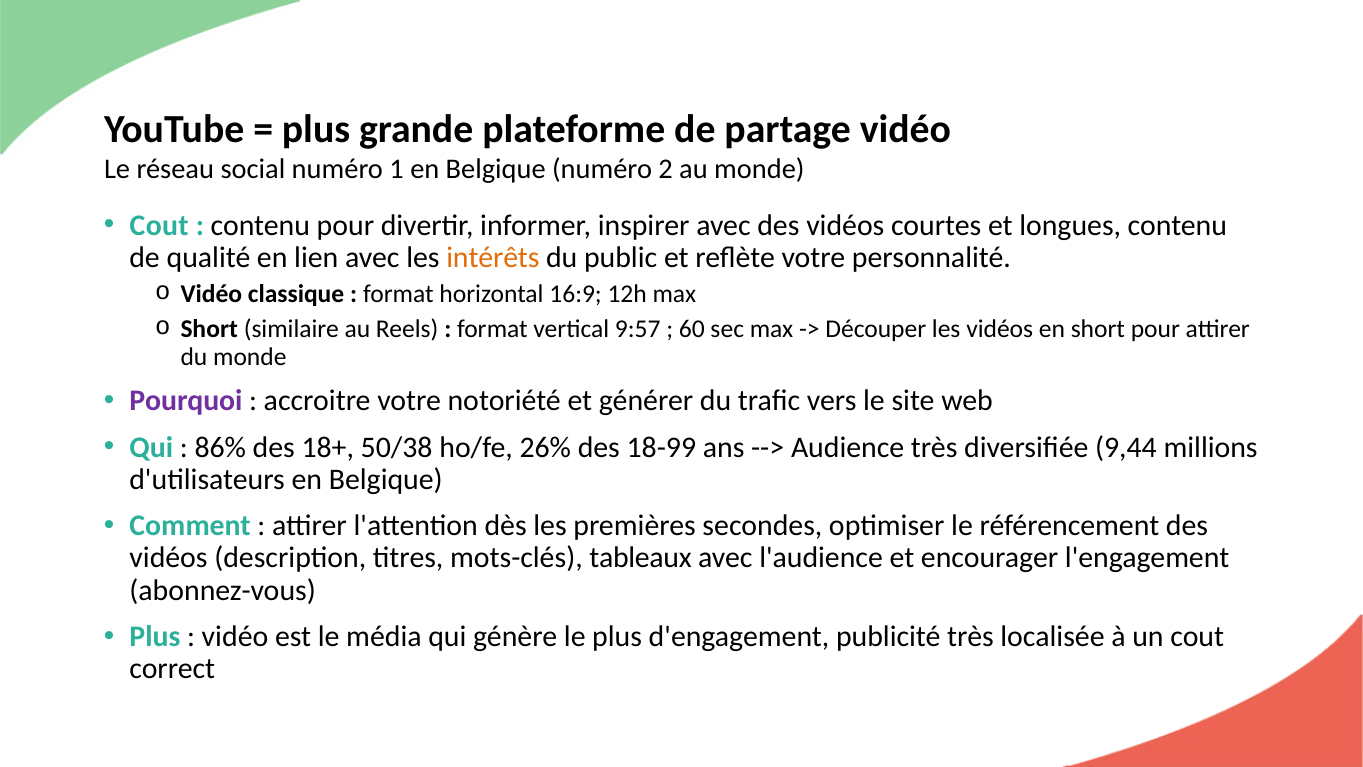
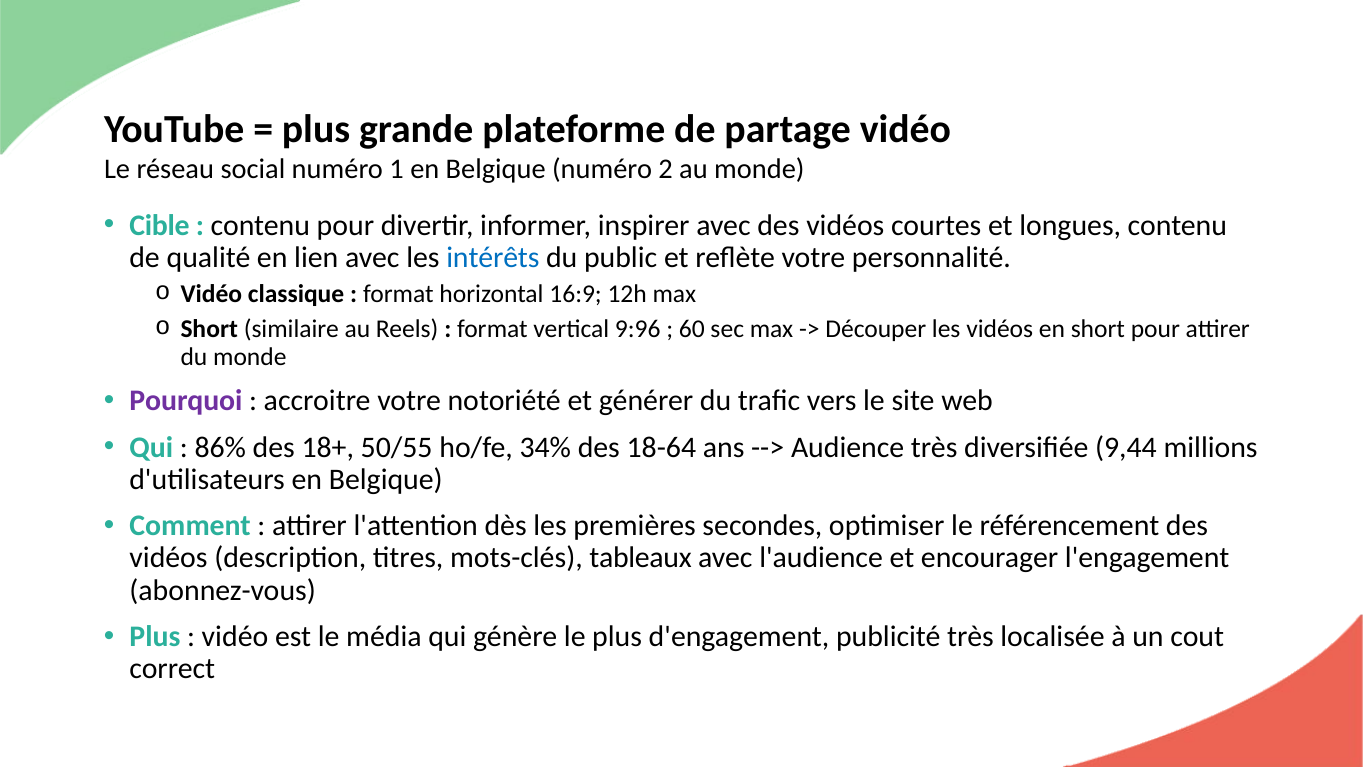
Cout at (159, 225): Cout -> Cible
intérêts colour: orange -> blue
9:57: 9:57 -> 9:96
50/38: 50/38 -> 50/55
26%: 26% -> 34%
18-99: 18-99 -> 18-64
